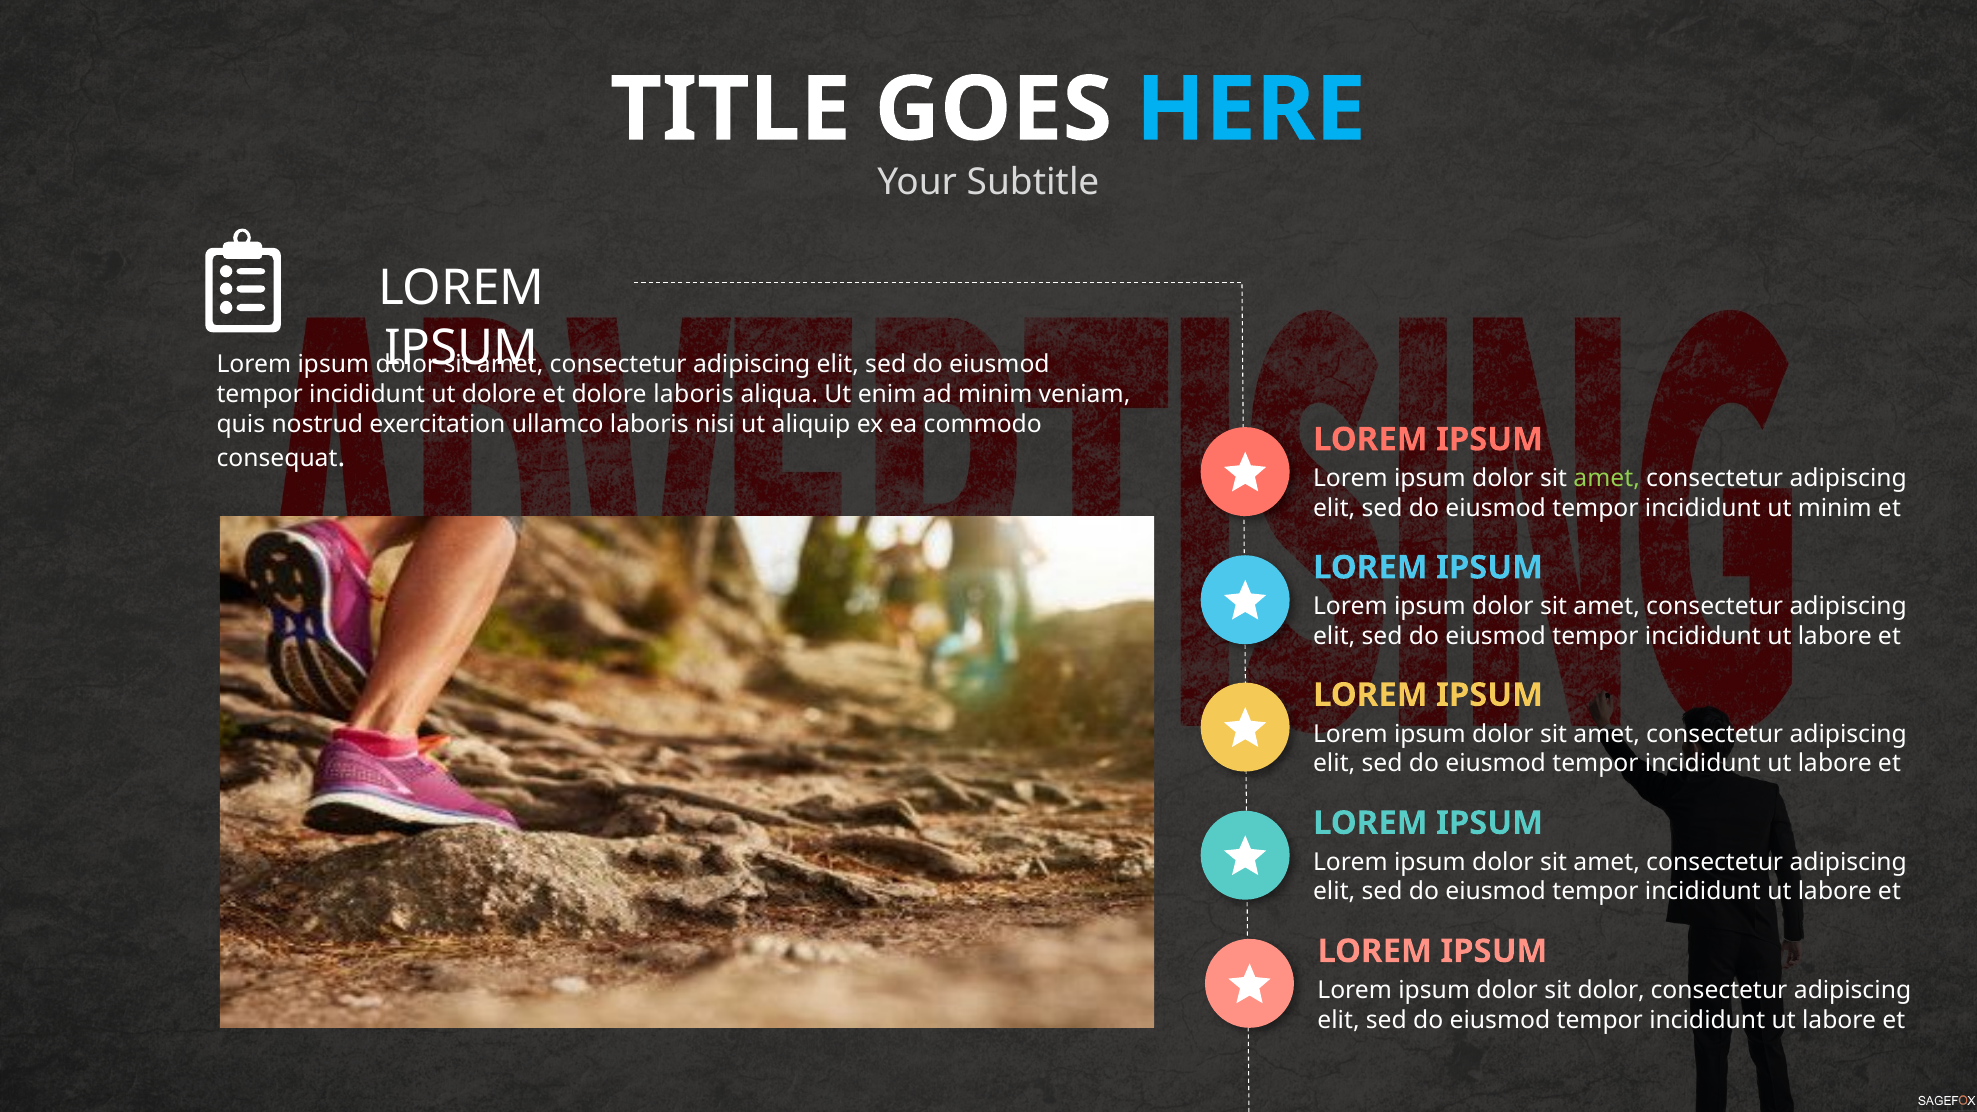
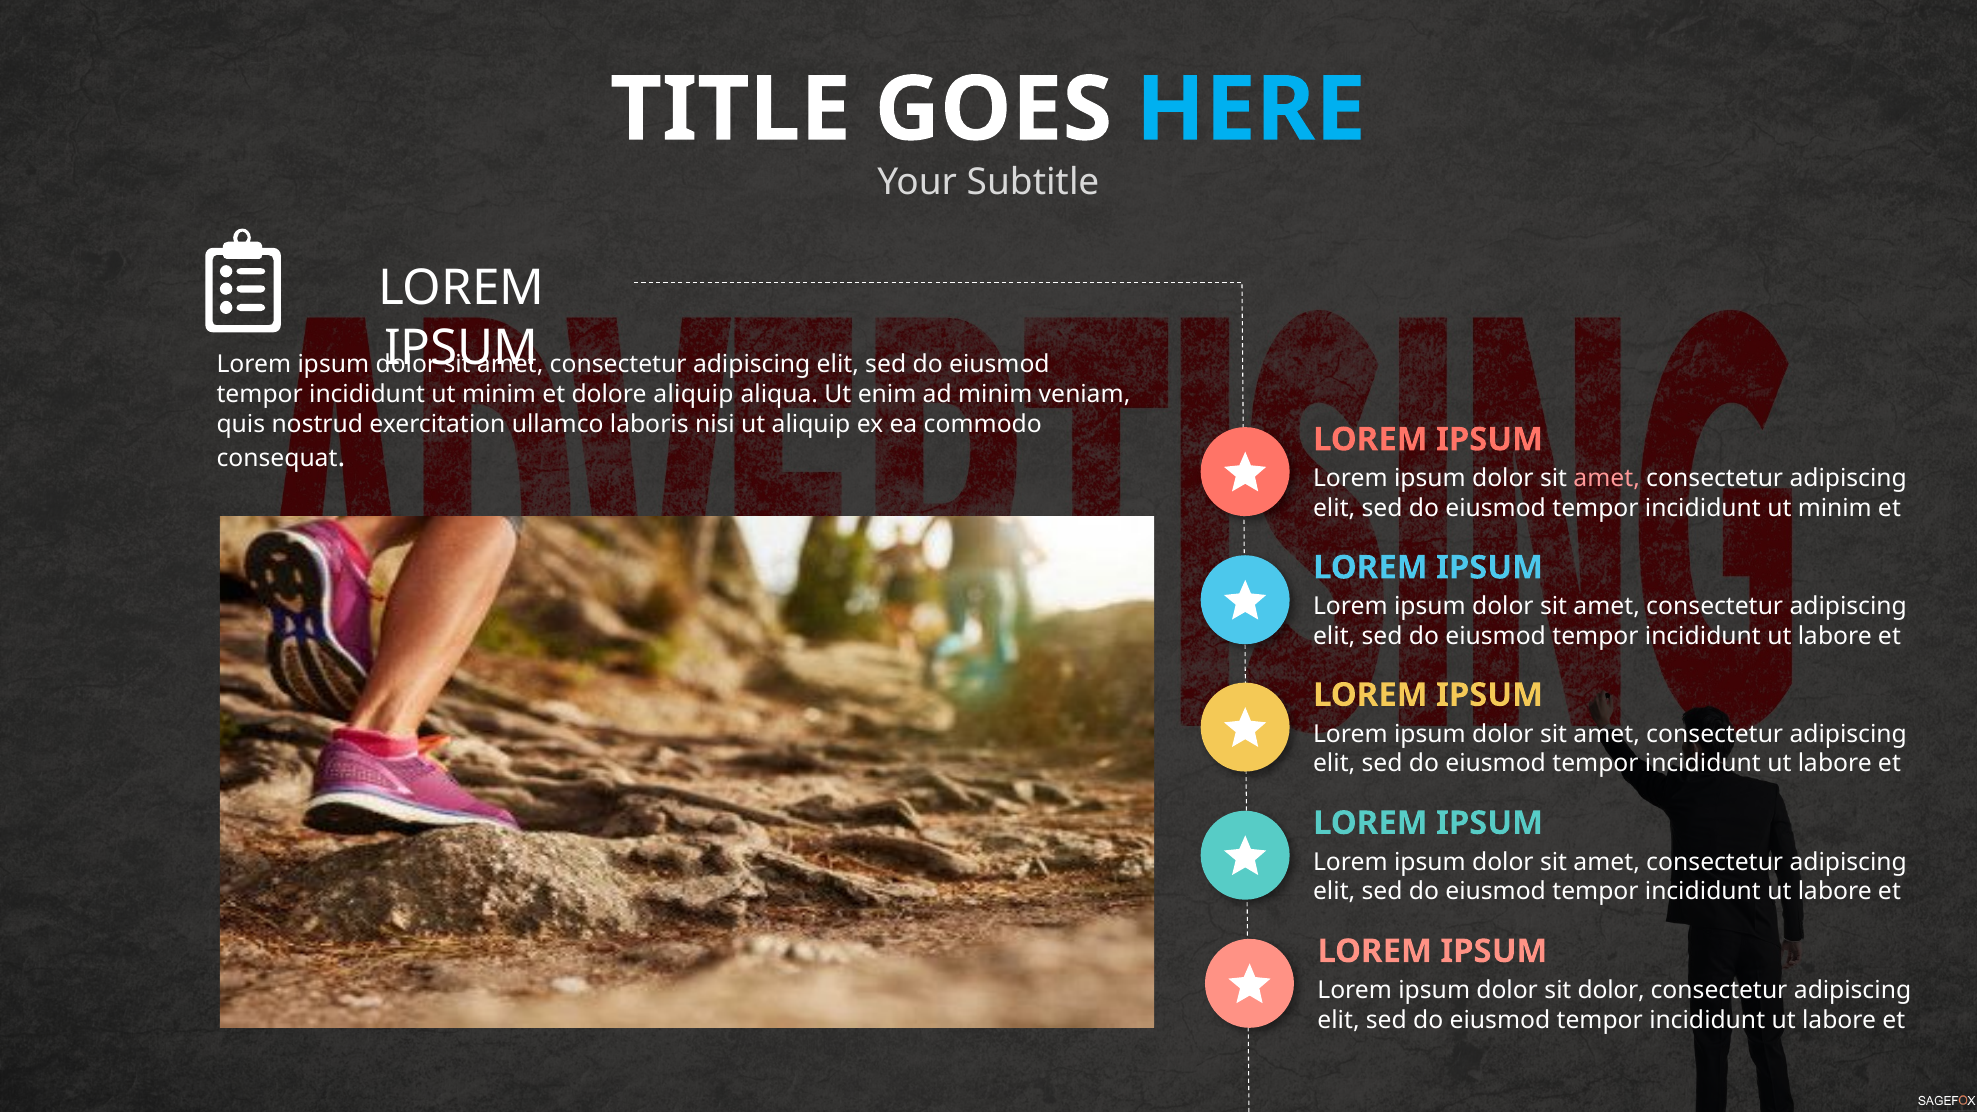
dolore at (499, 394): dolore -> minim
dolore laboris: laboris -> aliquip
amet at (1607, 478) colour: light green -> pink
